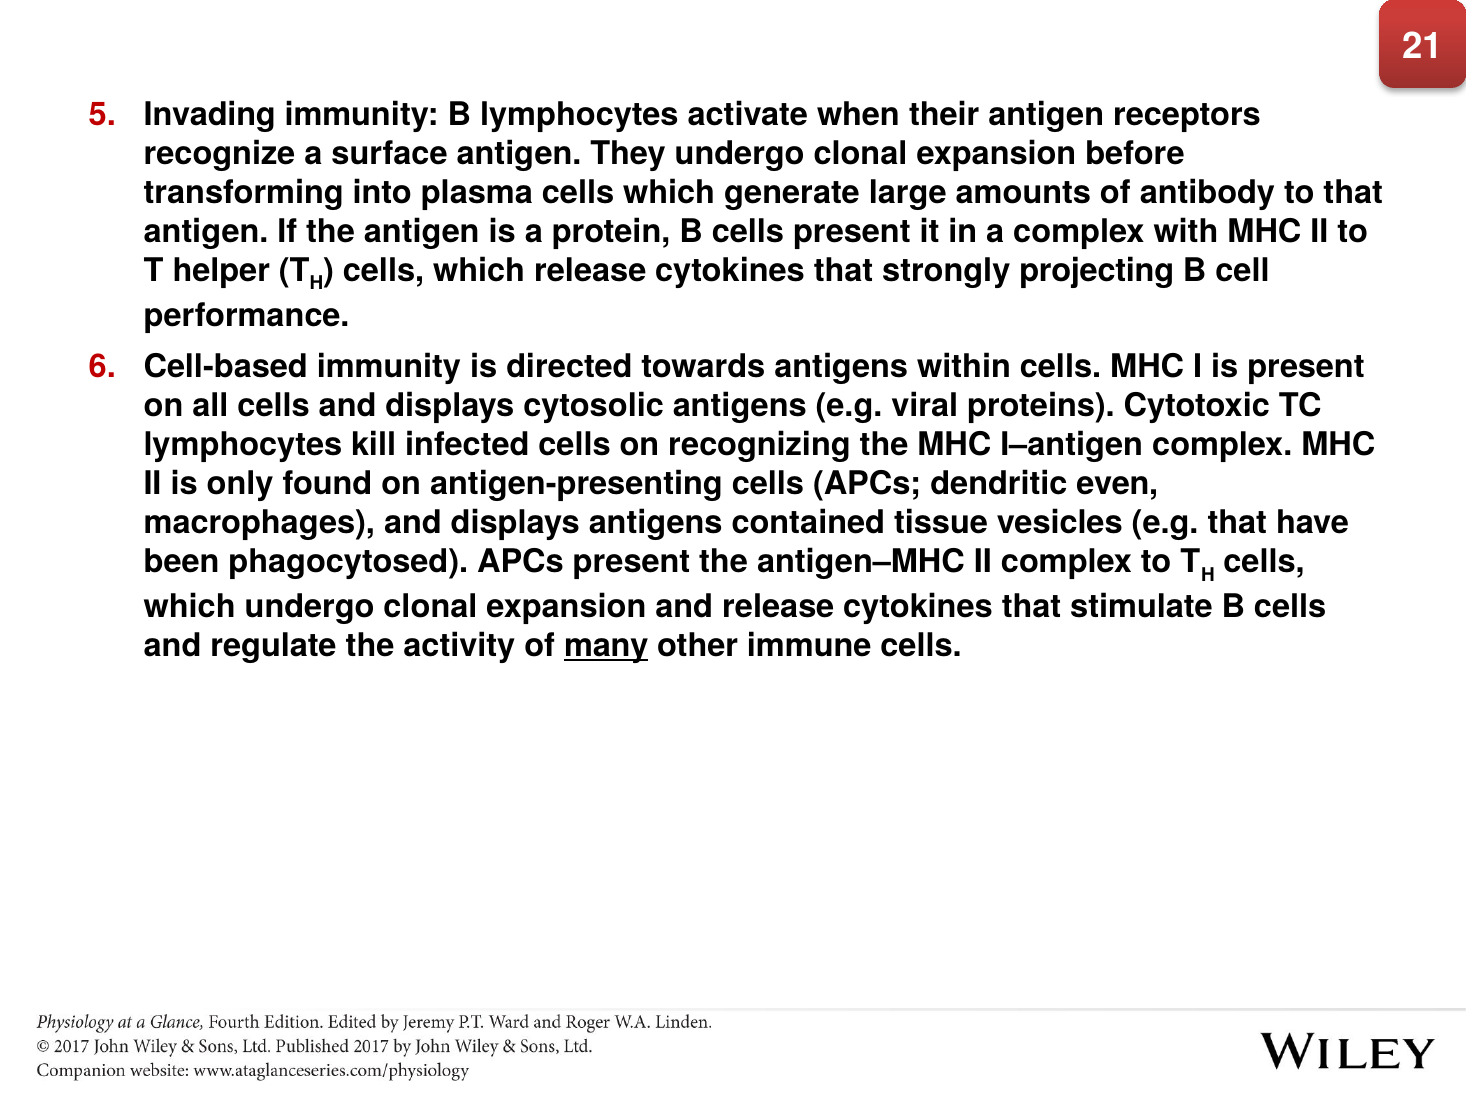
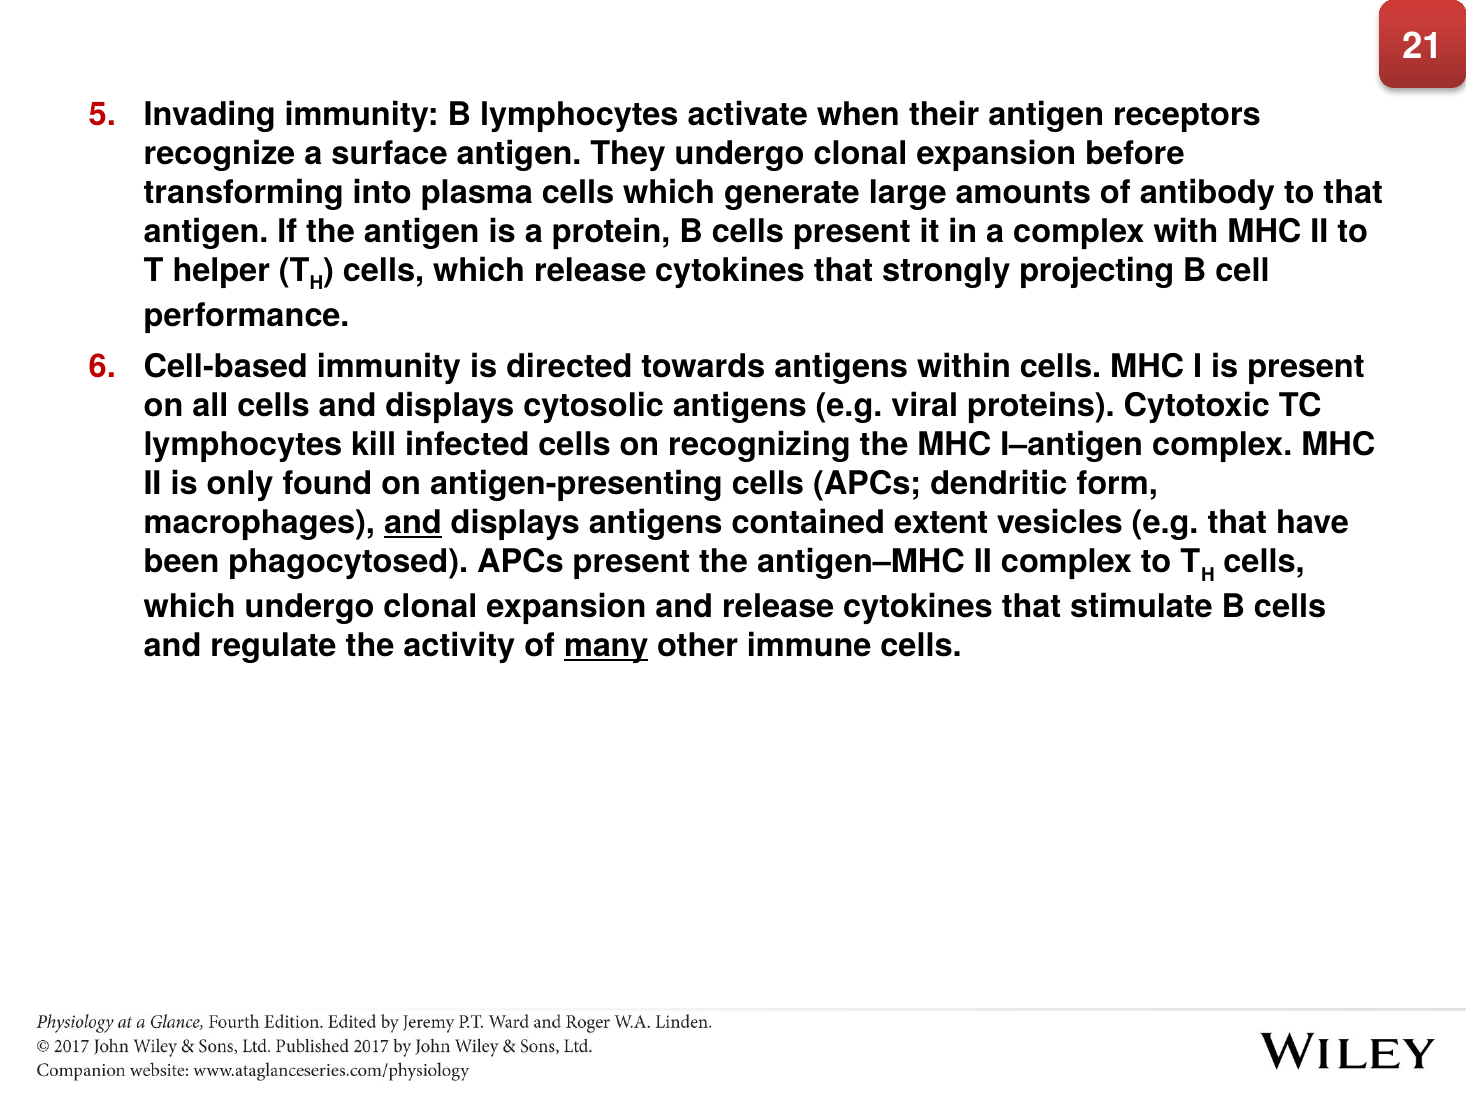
even: even -> form
and at (413, 523) underline: none -> present
tissue: tissue -> extent
